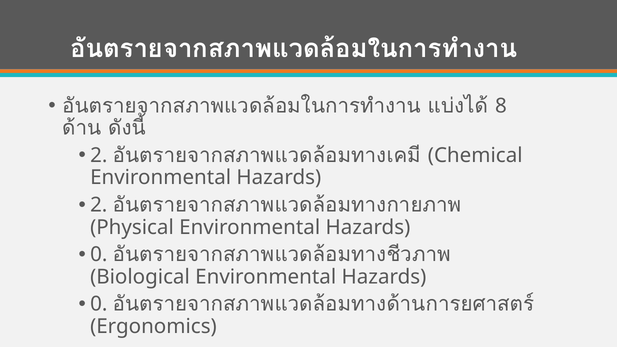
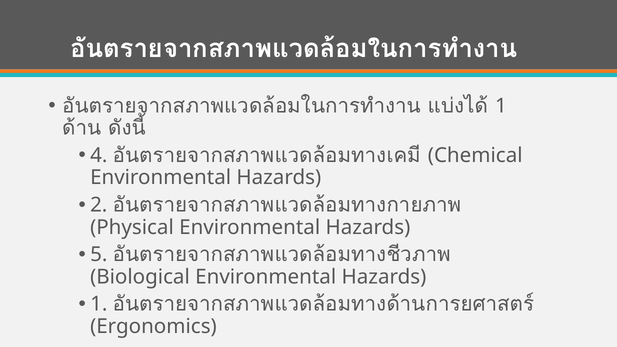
8 at (501, 106): 8 -> 1
2 at (99, 155): 2 -> 4
0 at (99, 255): 0 -> 5
0 at (99, 304): 0 -> 1
